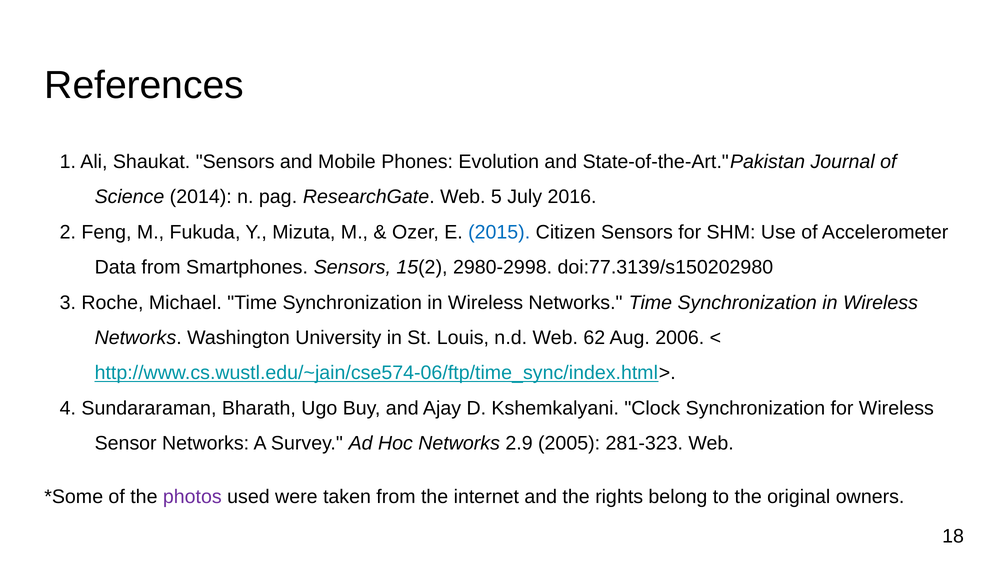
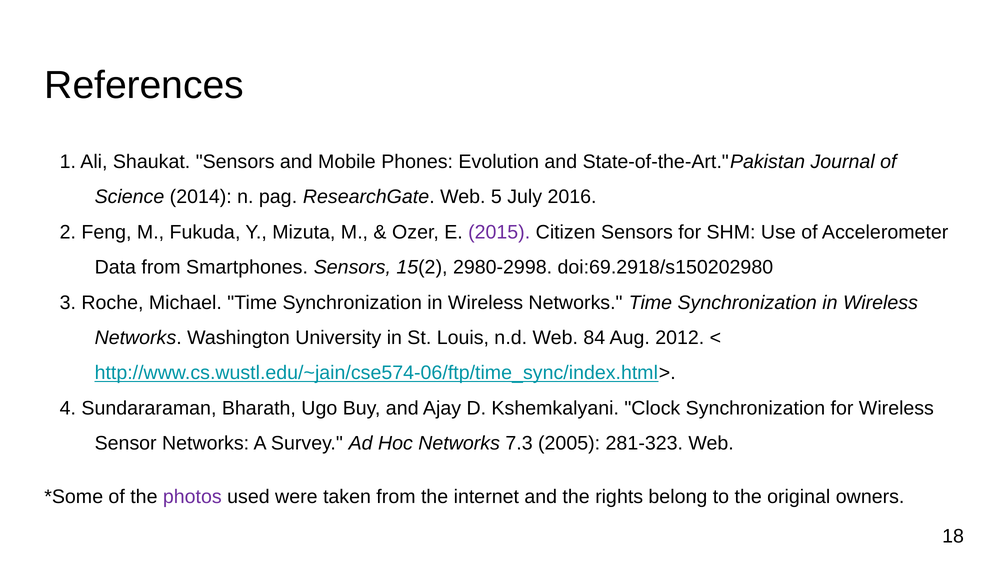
2015 colour: blue -> purple
doi:77.3139/s150202980: doi:77.3139/s150202980 -> doi:69.2918/s150202980
62: 62 -> 84
2006: 2006 -> 2012
2.9: 2.9 -> 7.3
